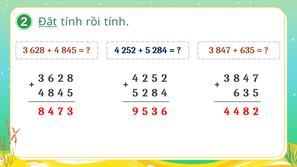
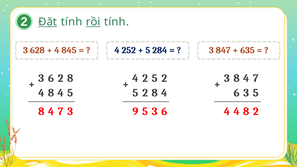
rồi underline: none -> present
